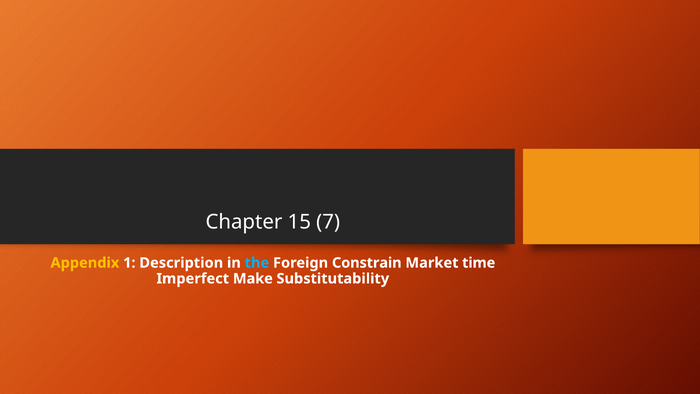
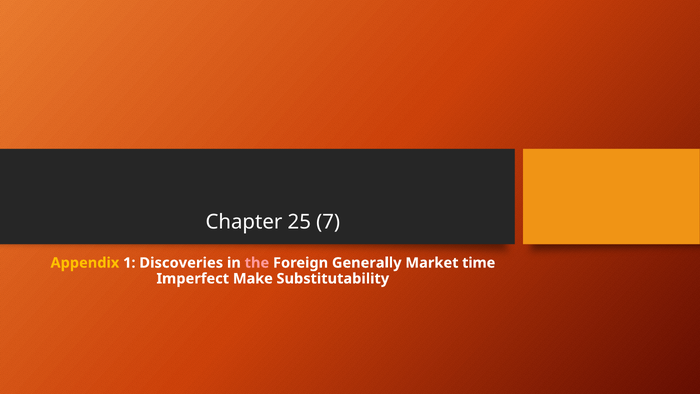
15: 15 -> 25
Description: Description -> Discoveries
the colour: light blue -> pink
Constrain: Constrain -> Generally
